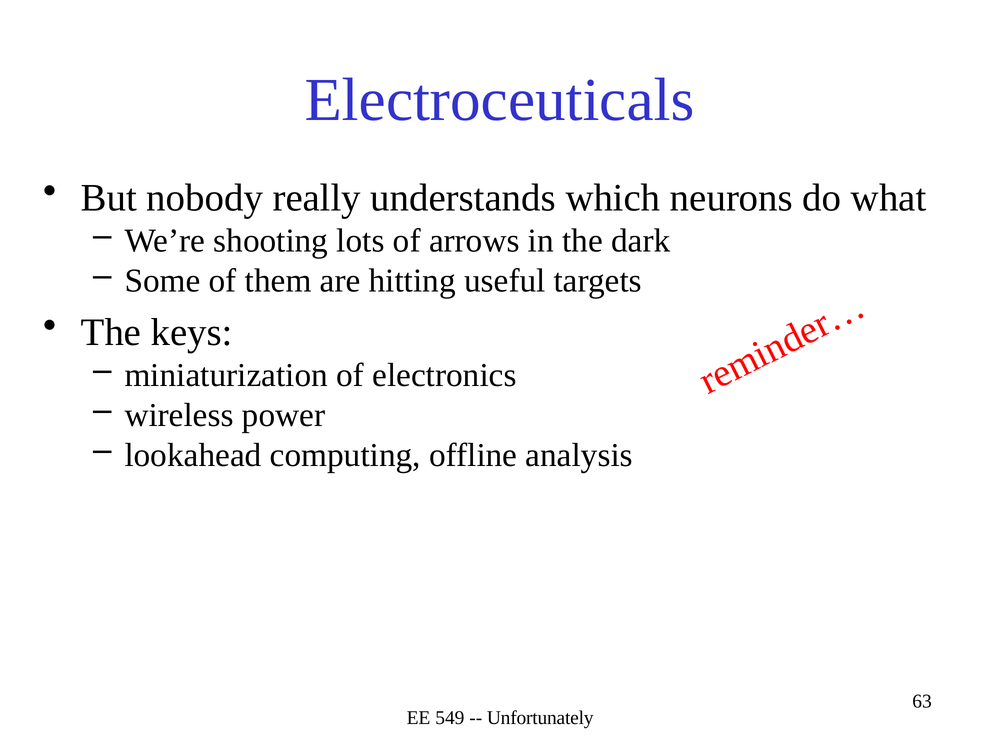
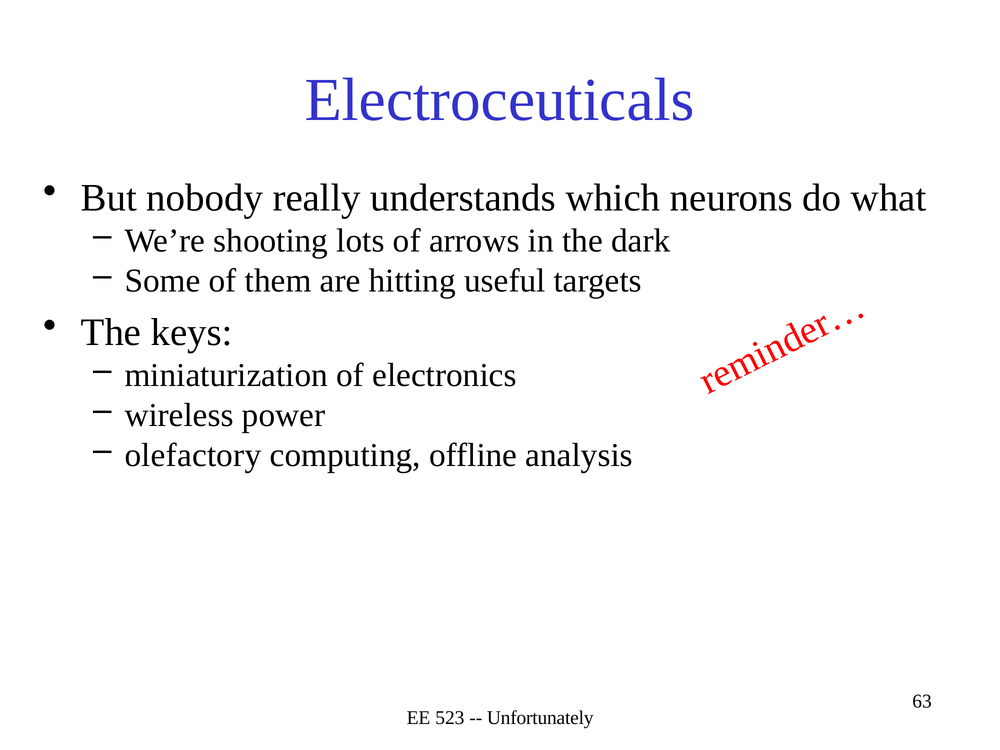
lookahead: lookahead -> olefactory
549: 549 -> 523
